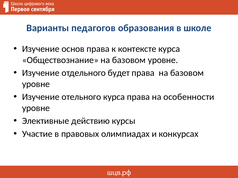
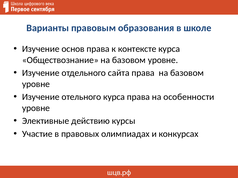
педагогов: педагогов -> правовым
будет: будет -> сайта
